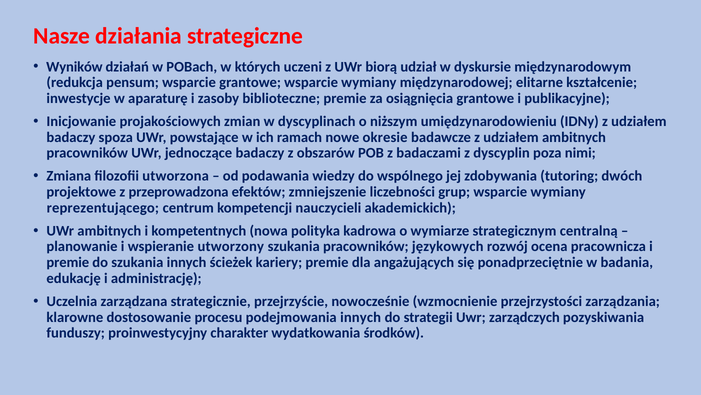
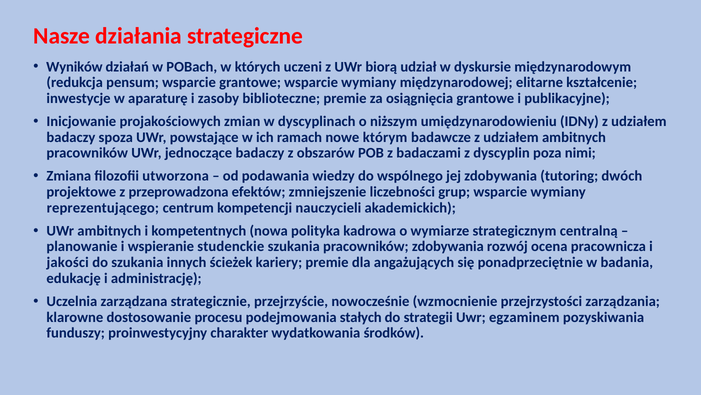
okresie: okresie -> którym
utworzony: utworzony -> studenckie
pracowników językowych: językowych -> zdobywania
premie at (68, 262): premie -> jakości
podejmowania innych: innych -> stałych
zarządczych: zarządczych -> egzaminem
